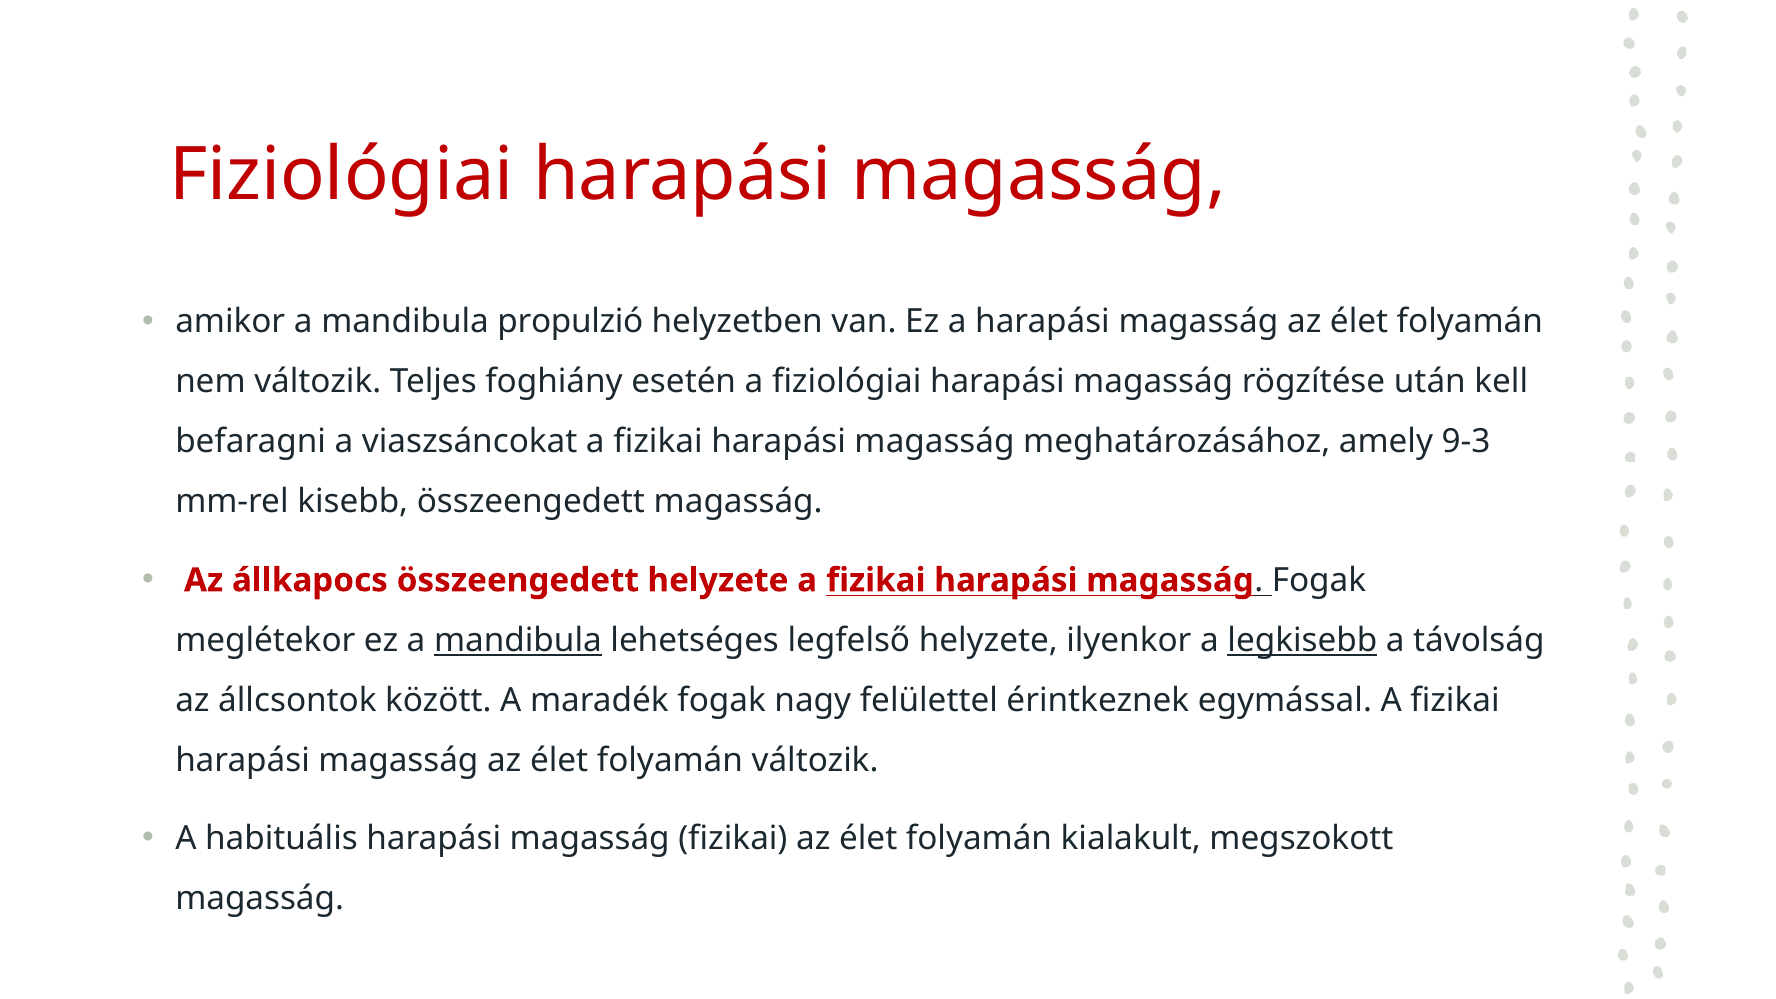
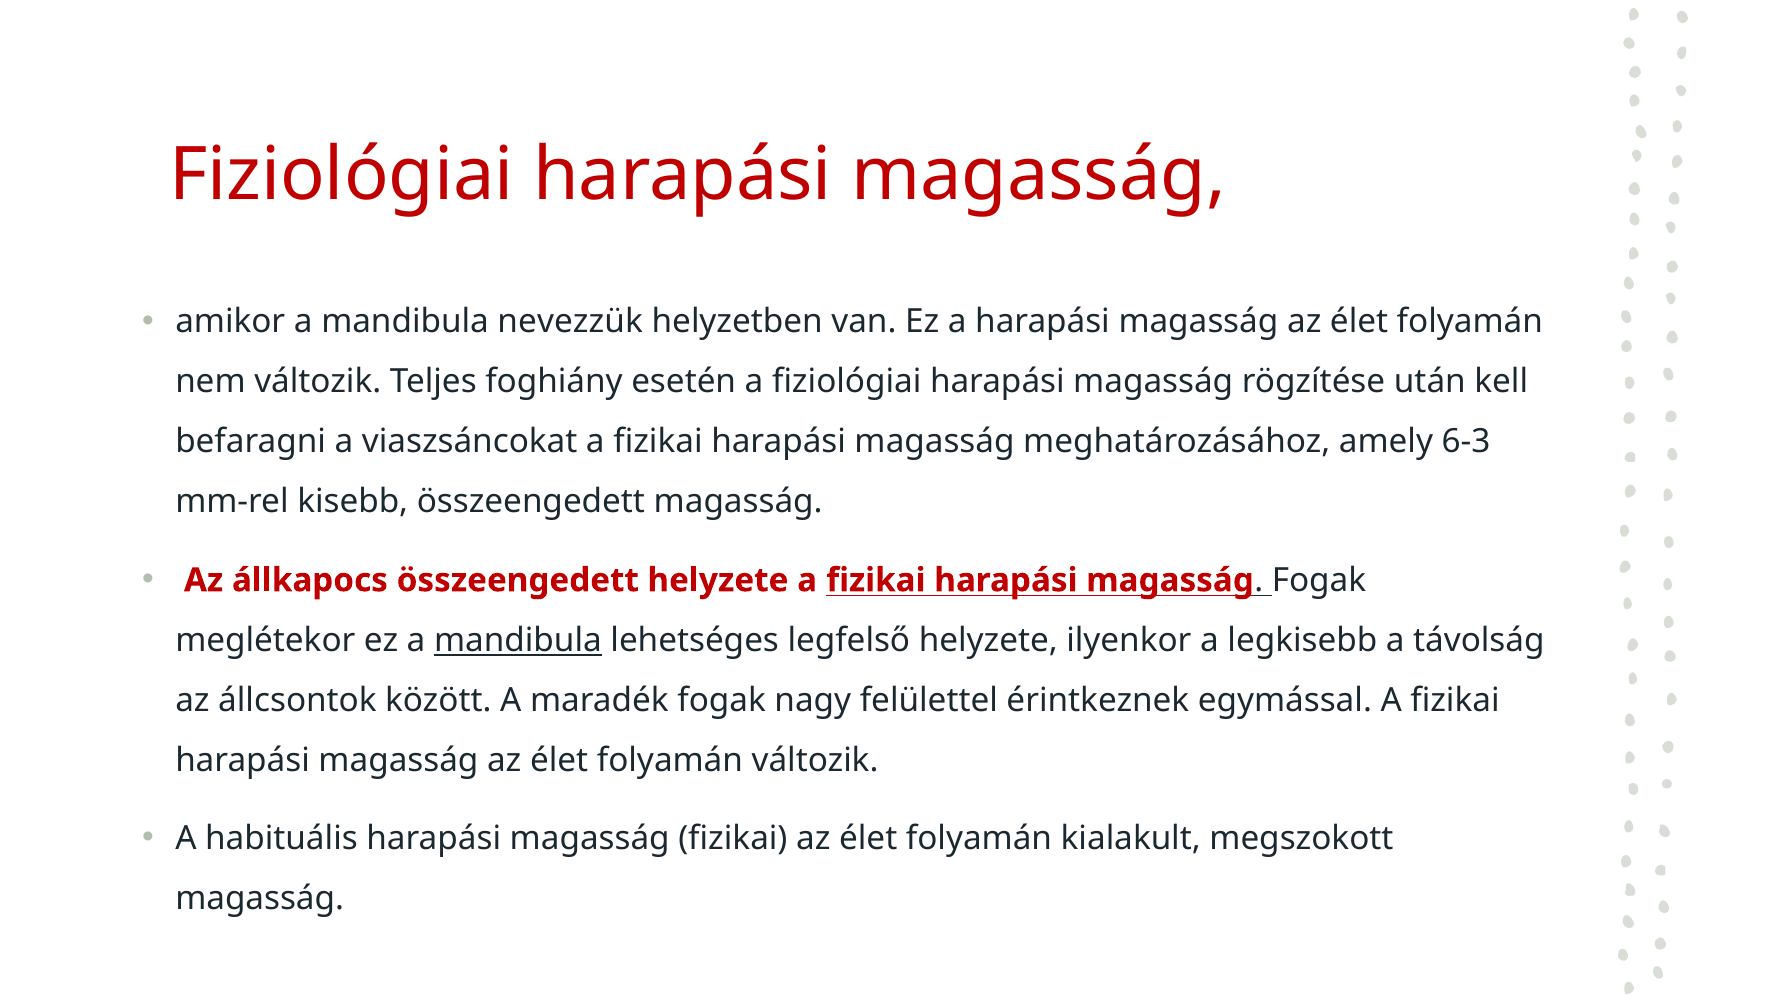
propulzió: propulzió -> nevezzük
9-3: 9-3 -> 6-3
legkisebb underline: present -> none
